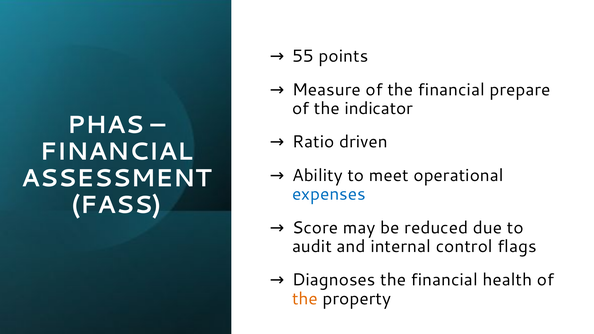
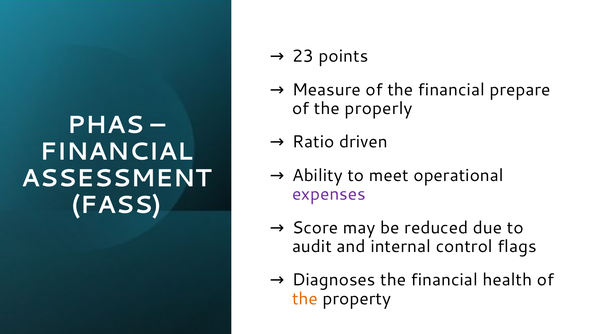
55: 55 -> 23
indicator: indicator -> properly
expenses colour: blue -> purple
